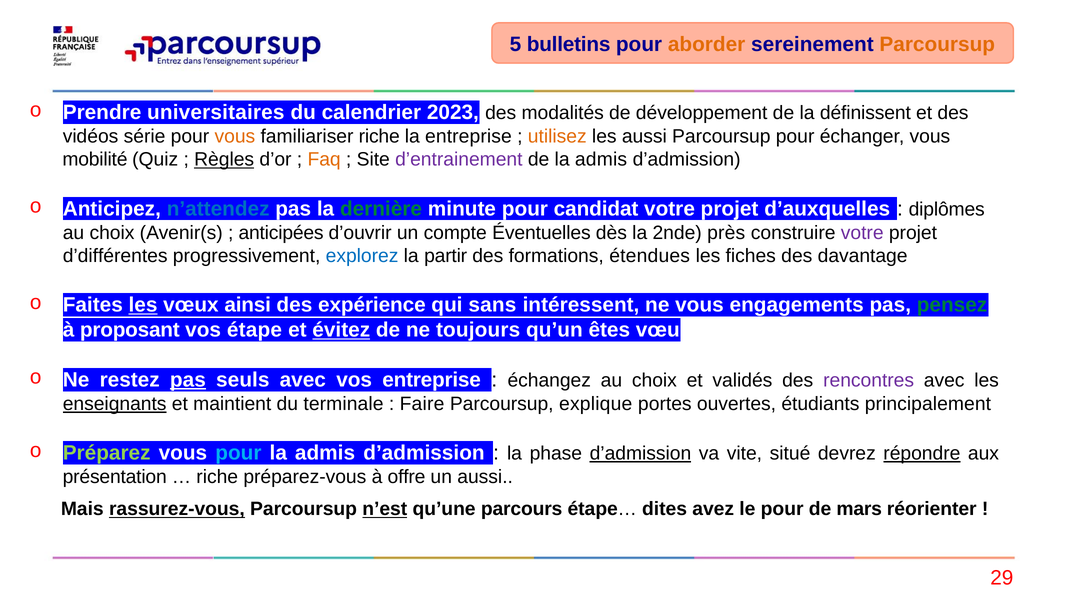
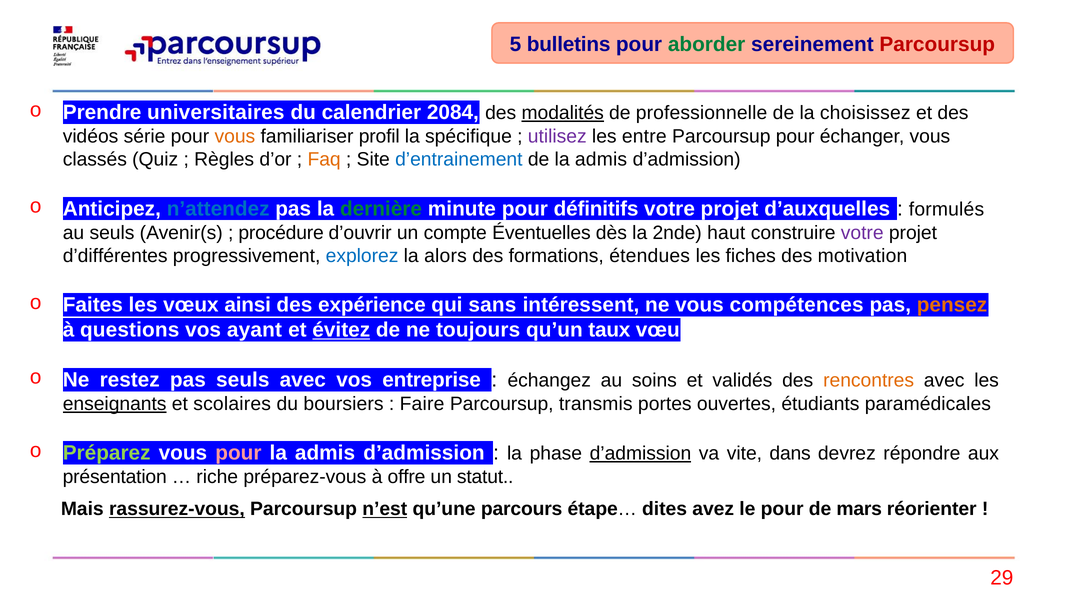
aborder colour: orange -> green
Parcoursup at (937, 44) colour: orange -> red
2023: 2023 -> 2084
modalités underline: none -> present
développement: développement -> professionnelle
définissent: définissent -> choisissez
familiariser riche: riche -> profil
la entreprise: entreprise -> spécifique
utilisez colour: orange -> purple
les aussi: aussi -> entre
mobilité: mobilité -> classés
Règles underline: present -> none
d’entrainement colour: purple -> blue
candidat: candidat -> définitifs
diplômes: diplômes -> formulés
choix at (112, 233): choix -> seuls
anticipées: anticipées -> procédure
près: près -> haut
partir: partir -> alors
davantage: davantage -> motivation
les at (143, 305) underline: present -> none
engagements: engagements -> compétences
pensez colour: green -> orange
proposant: proposant -> questions
étape: étape -> ayant
êtes: êtes -> taux
pas at (188, 380) underline: present -> none
échangez au choix: choix -> soins
rencontres colour: purple -> orange
maintient: maintient -> scolaires
terminale: terminale -> boursiers
explique: explique -> transmis
principalement: principalement -> paramédicales
pour at (238, 453) colour: light blue -> pink
situé: situé -> dans
répondre underline: present -> none
un aussi: aussi -> statut
